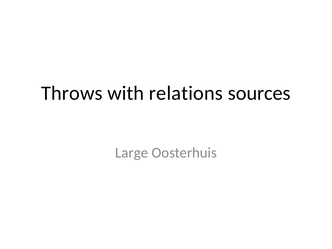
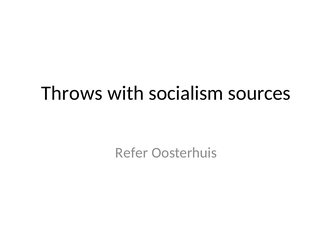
relations: relations -> socialism
Large: Large -> Refer
